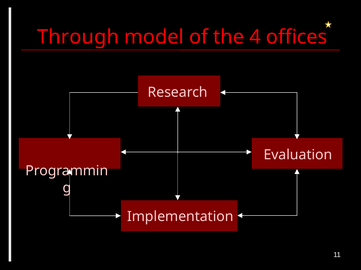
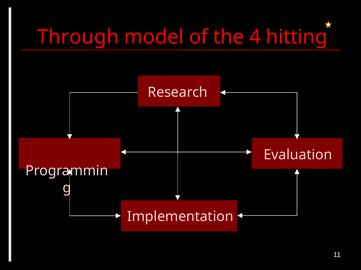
offices: offices -> hitting
